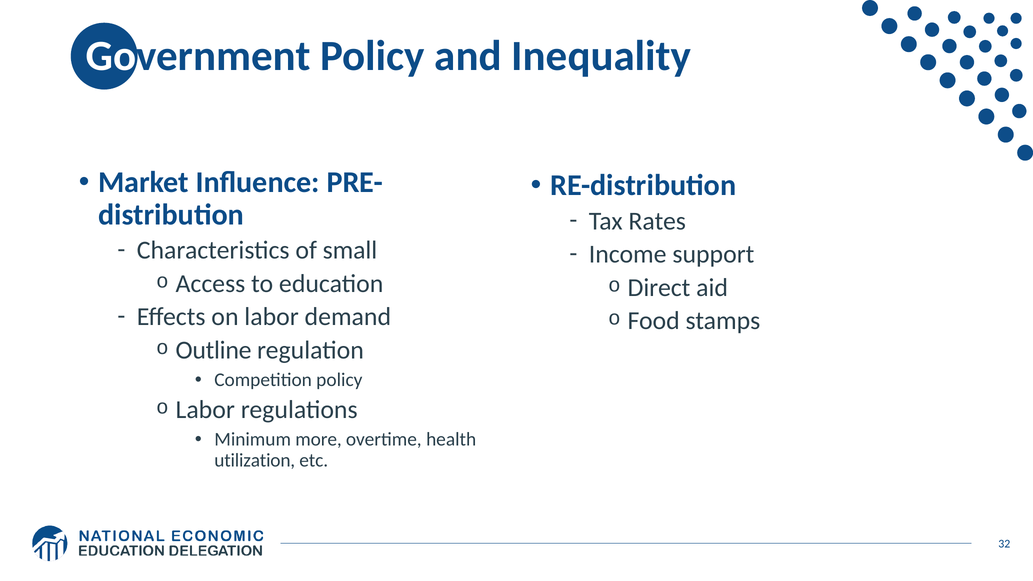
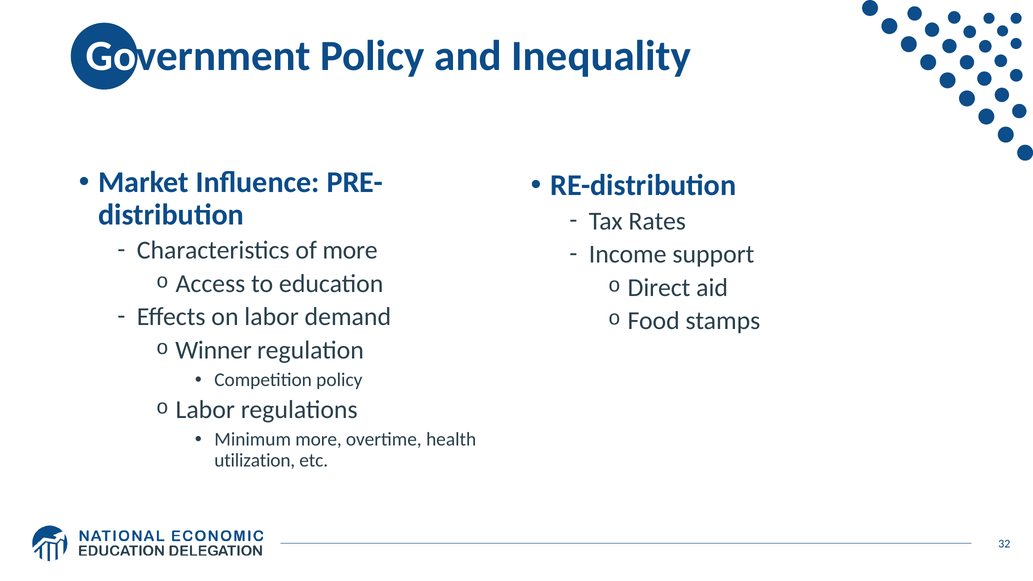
of small: small -> more
Outline: Outline -> Winner
